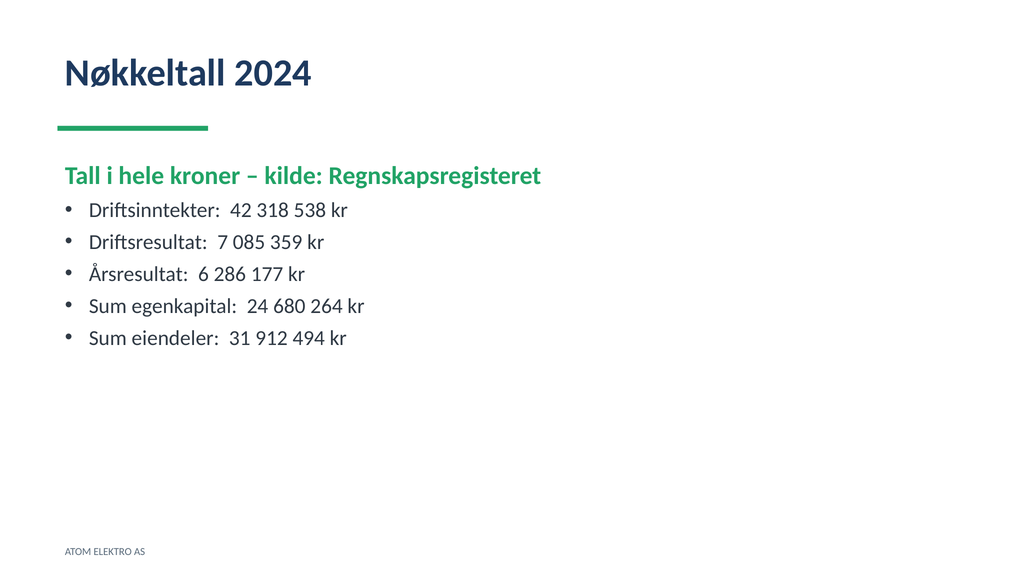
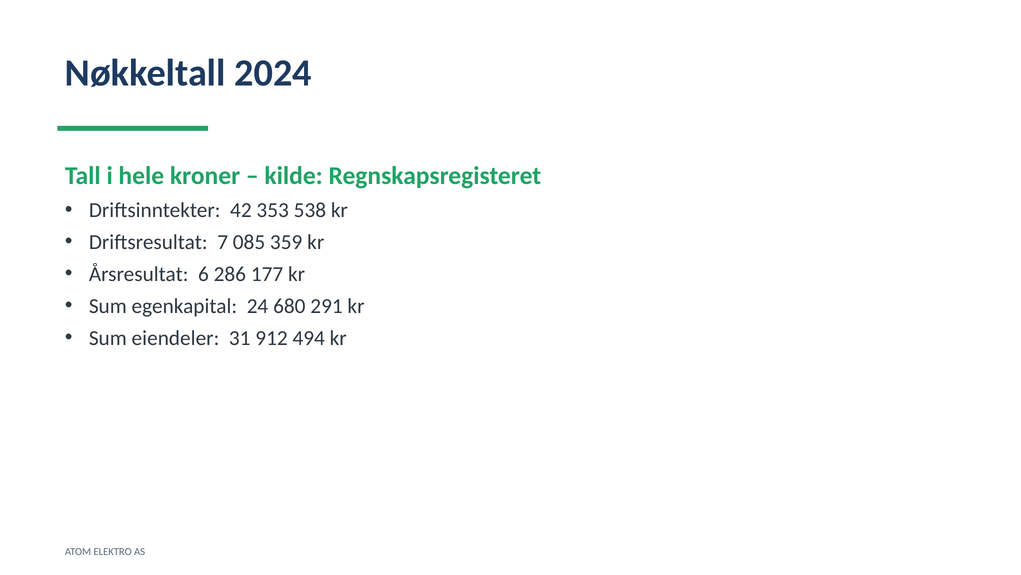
318: 318 -> 353
264: 264 -> 291
